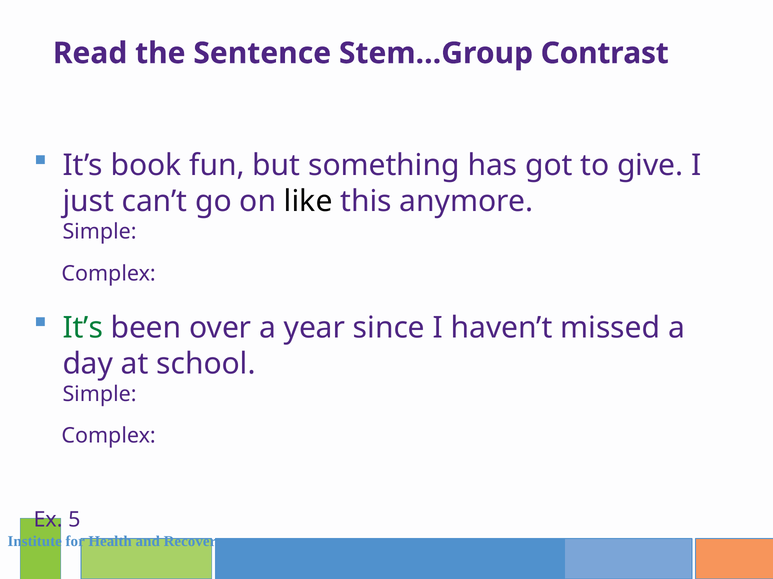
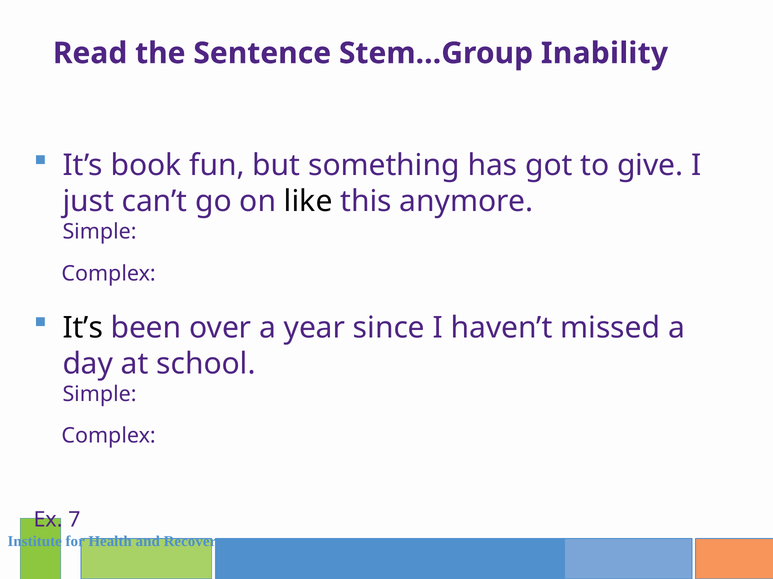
Contrast: Contrast -> Inability
It’s at (83, 328) colour: green -> black
5: 5 -> 7
